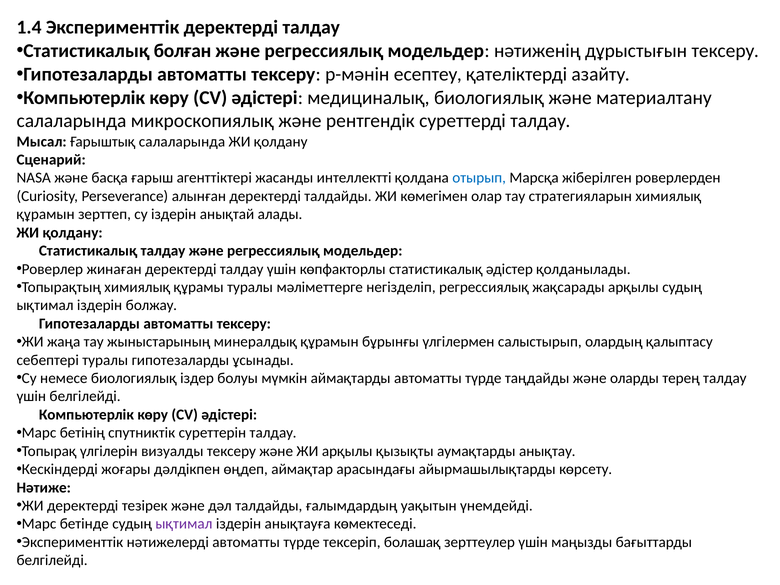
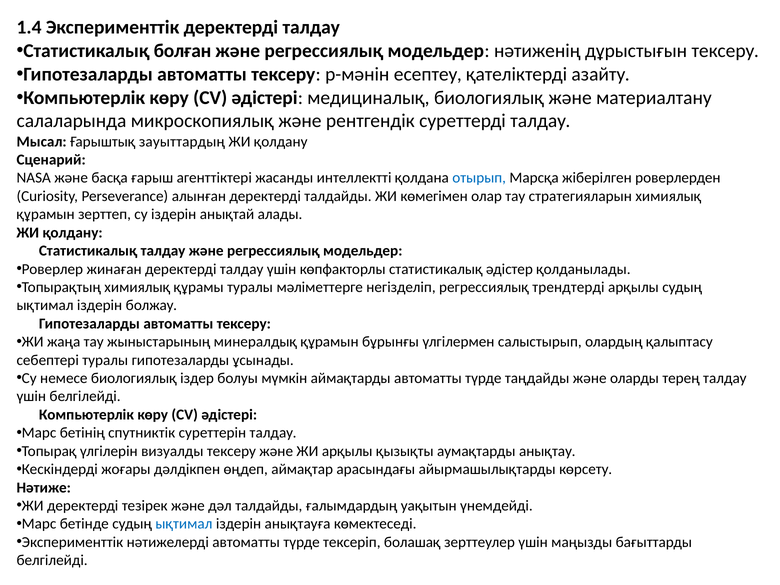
Ғарыштық салаларында: салаларында -> зауыттардың
жақсарады: жақсарады -> трендтерді
ықтимал at (184, 524) colour: purple -> blue
